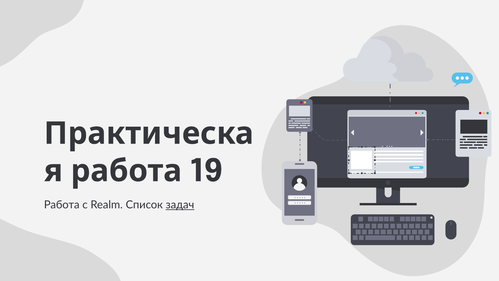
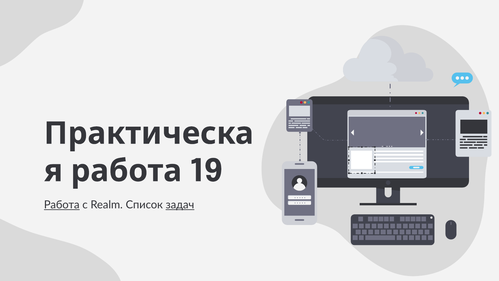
Работа underline: none -> present
